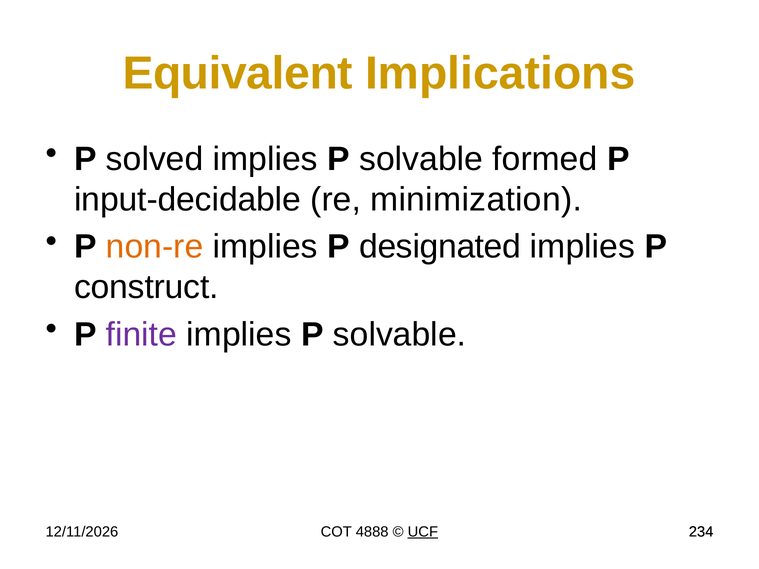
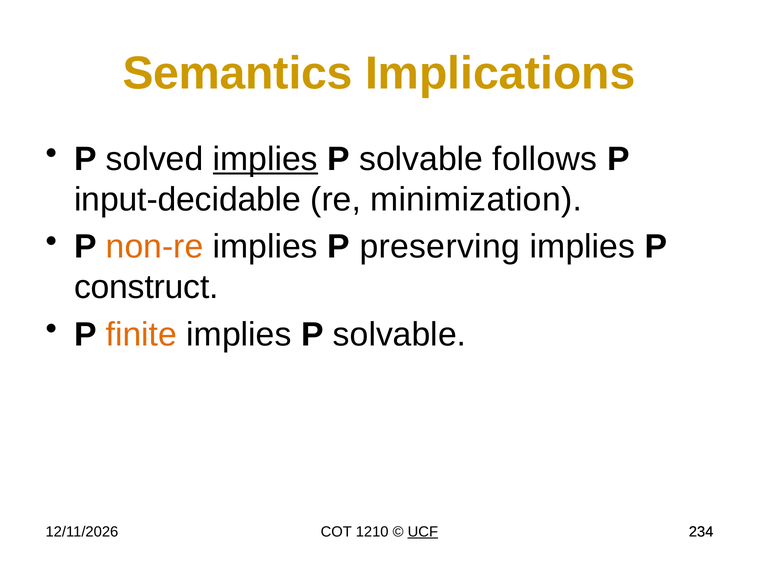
Equivalent: Equivalent -> Semantics
implies at (265, 159) underline: none -> present
formed: formed -> follows
designated: designated -> preserving
finite colour: purple -> orange
4888: 4888 -> 1210
